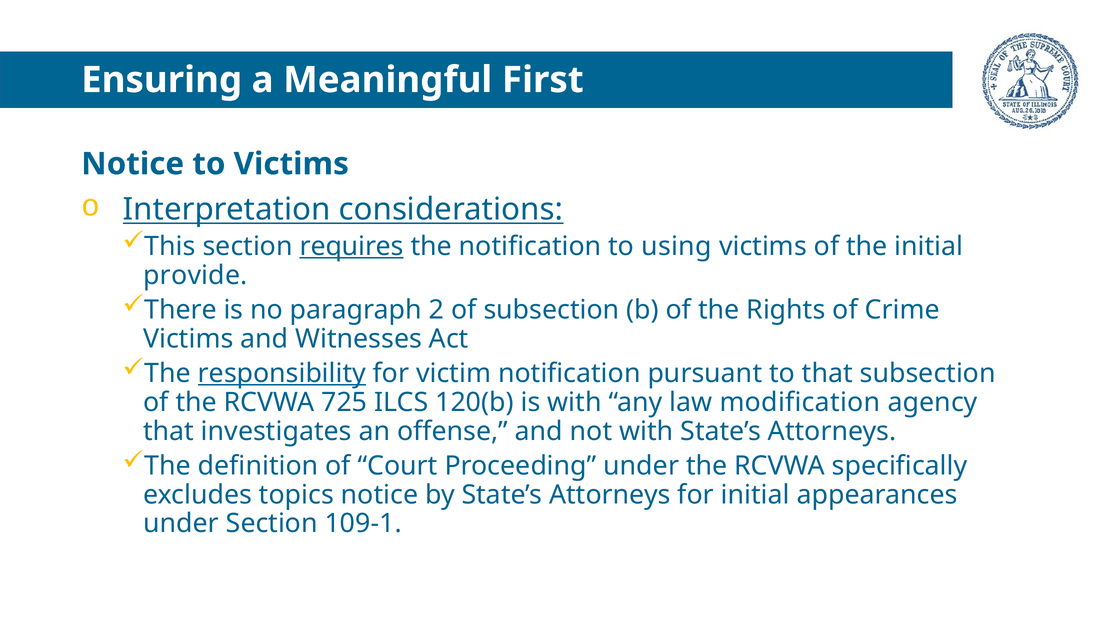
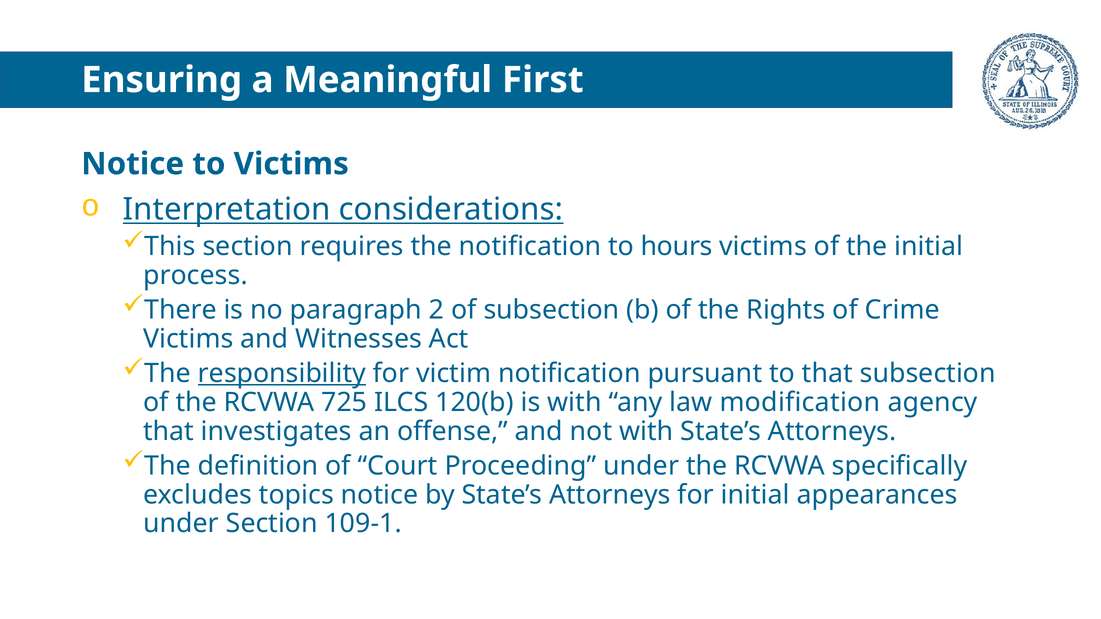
requires underline: present -> none
using: using -> hours
provide: provide -> process
